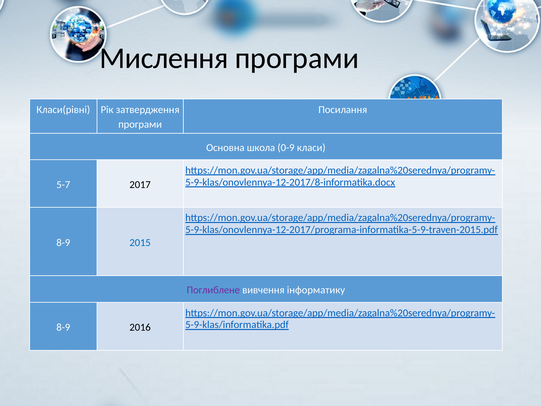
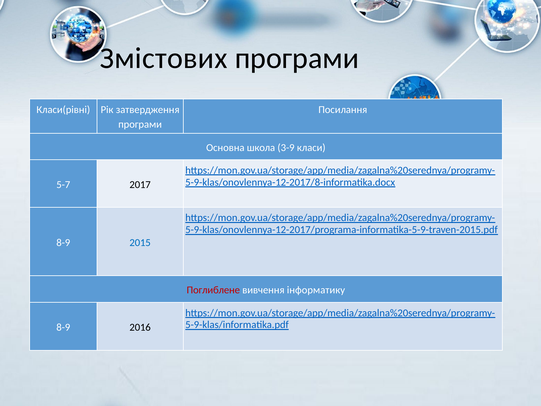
Мислення: Мислення -> Змістових
0-9: 0-9 -> 3-9
Поглиблене colour: purple -> red
